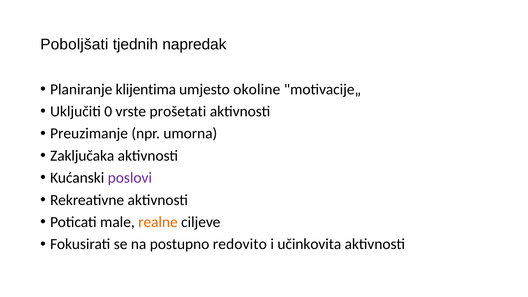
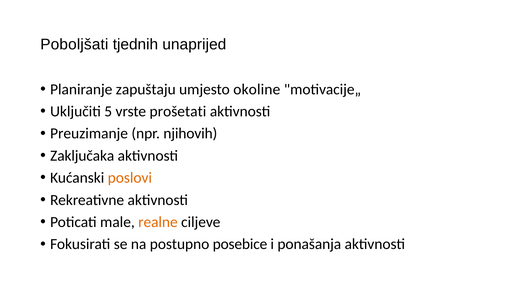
napredak: napredak -> unaprijed
klijentima: klijentima -> zapuštaju
0: 0 -> 5
umorna: umorna -> njihovih
poslovi colour: purple -> orange
redovito: redovito -> posebice
učinkovita: učinkovita -> ponašanja
